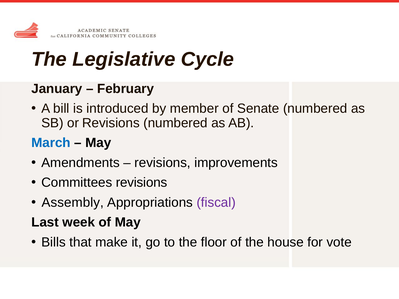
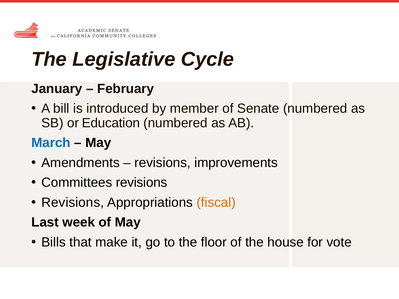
or Revisions: Revisions -> Education
Assembly at (73, 203): Assembly -> Revisions
fiscal colour: purple -> orange
